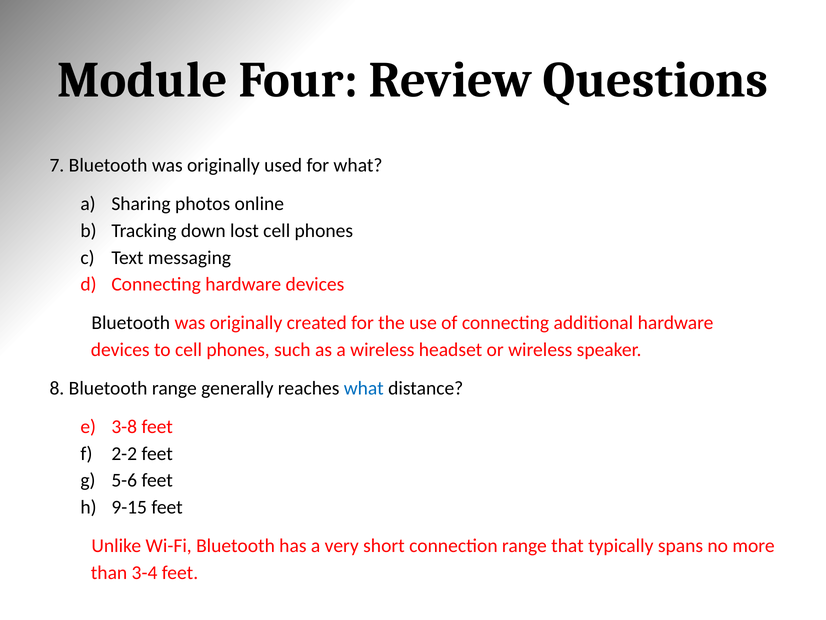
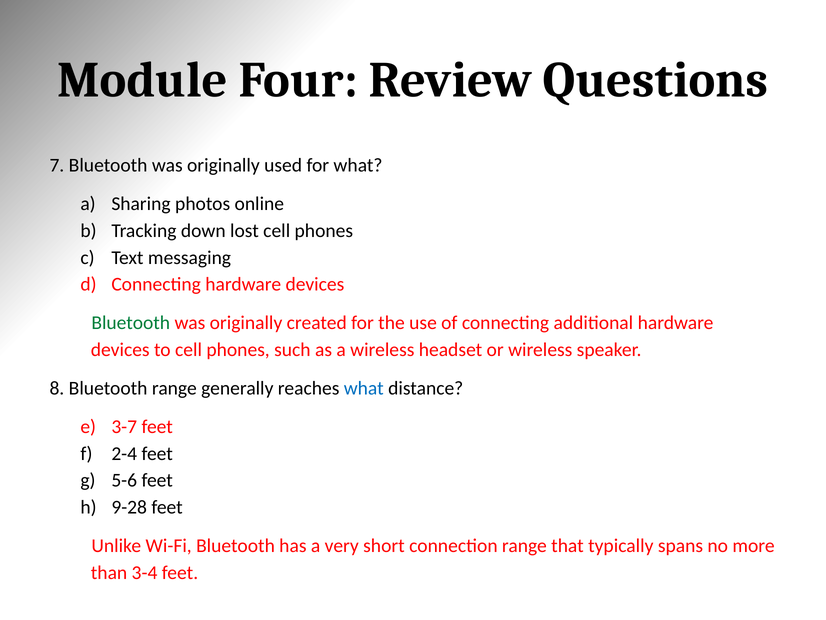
Bluetooth at (131, 323) colour: black -> green
3-8: 3-8 -> 3-7
2-2: 2-2 -> 2-4
9-15: 9-15 -> 9-28
